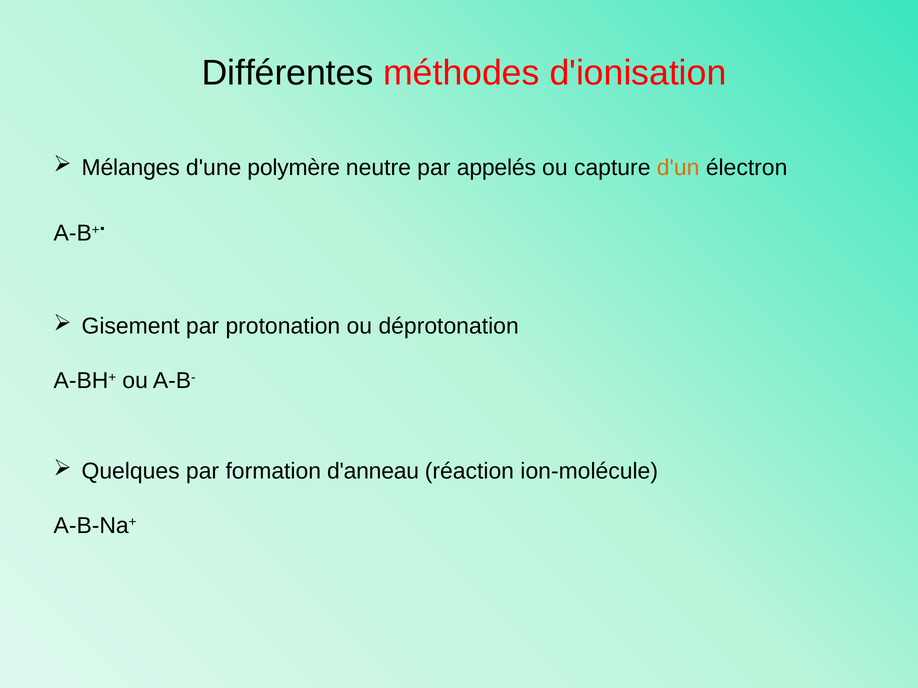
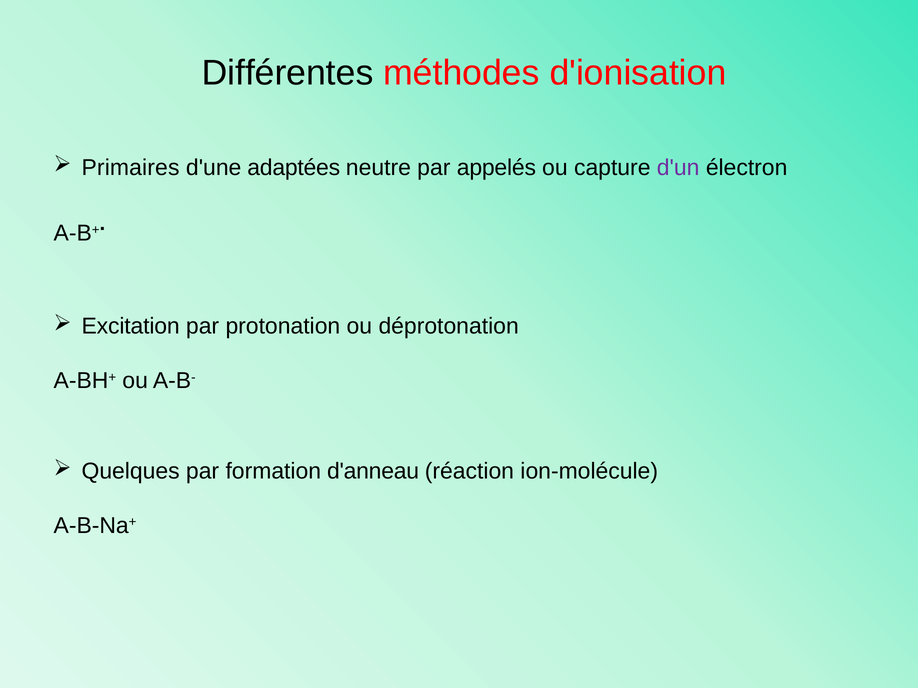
Mélanges: Mélanges -> Primaires
polymère: polymère -> adaptées
d'un colour: orange -> purple
Gisement: Gisement -> Excitation
